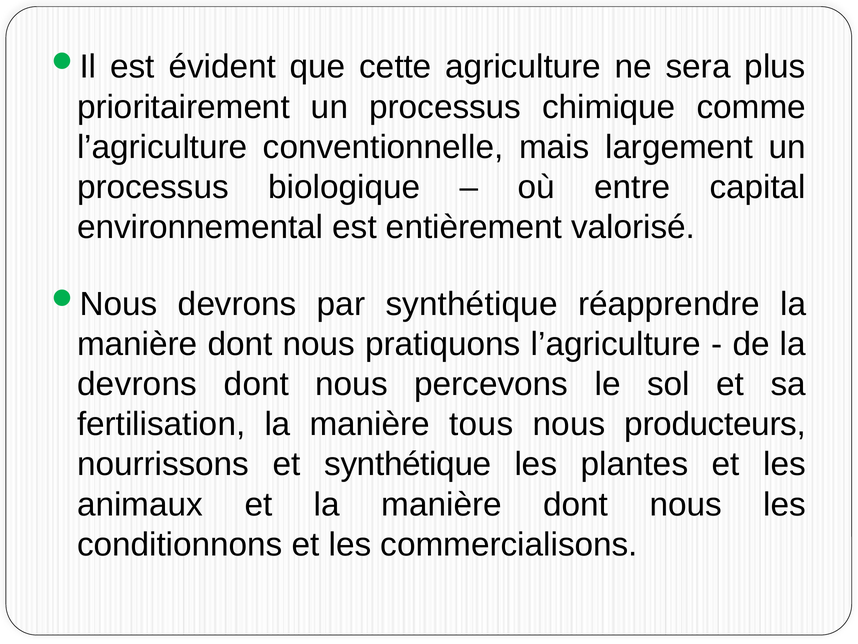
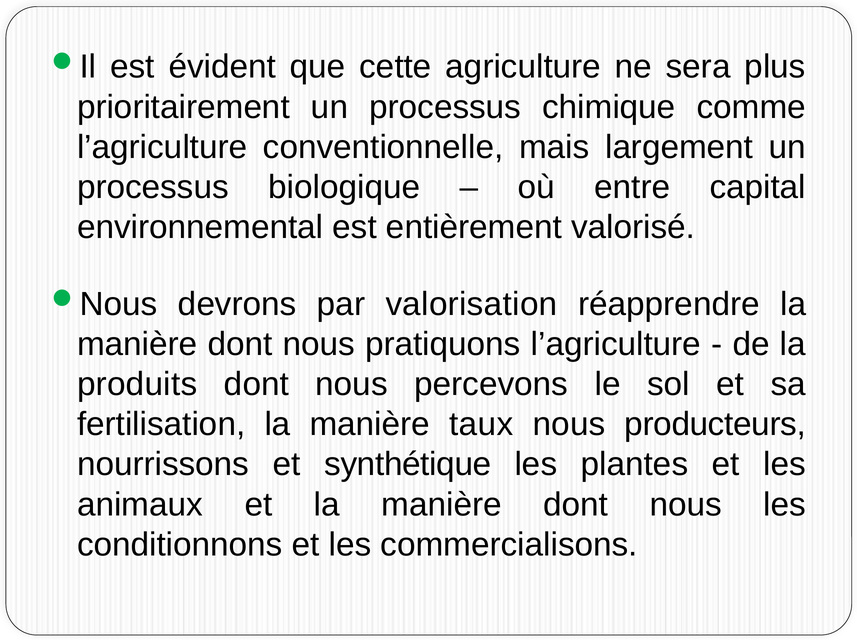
par synthétique: synthétique -> valorisation
devrons at (137, 384): devrons -> produits
tous: tous -> taux
